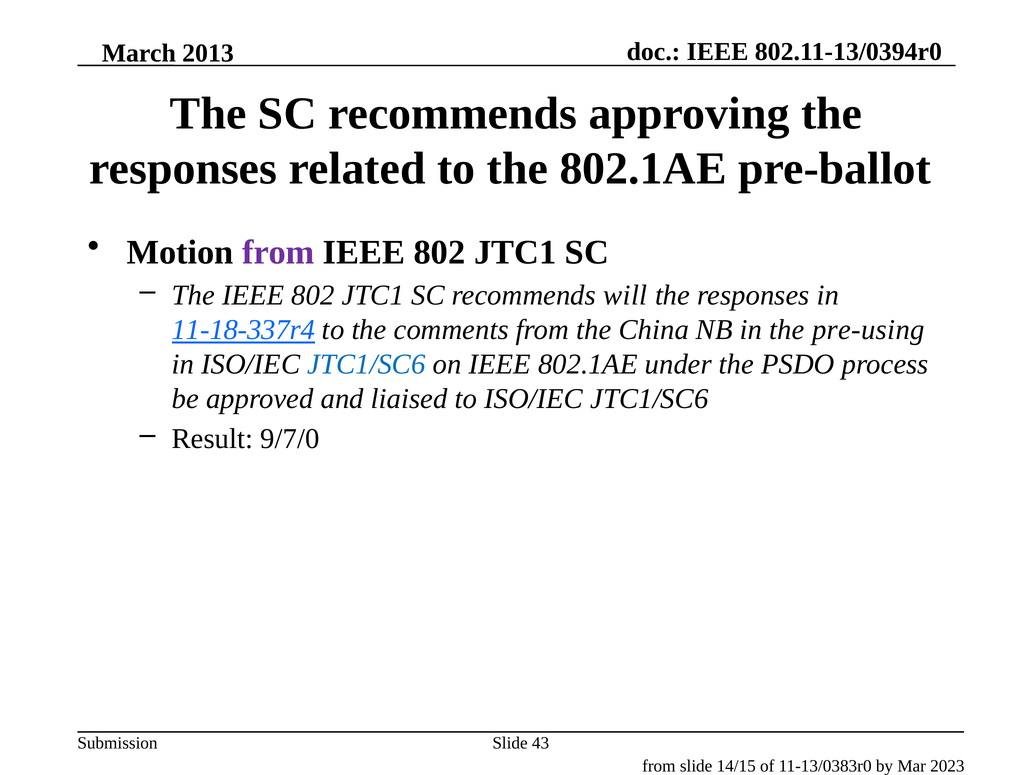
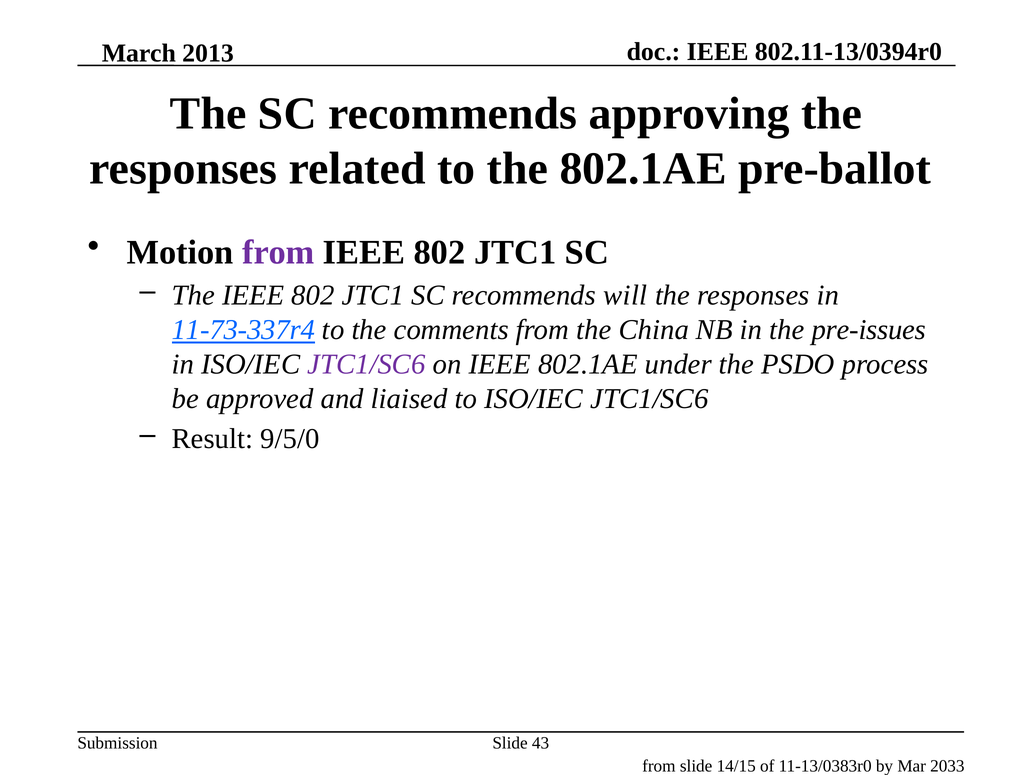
11-18-337r4: 11-18-337r4 -> 11-73-337r4
pre-using: pre-using -> pre-issues
JTC1/SC6 at (366, 364) colour: blue -> purple
9/7/0: 9/7/0 -> 9/5/0
2023: 2023 -> 2033
